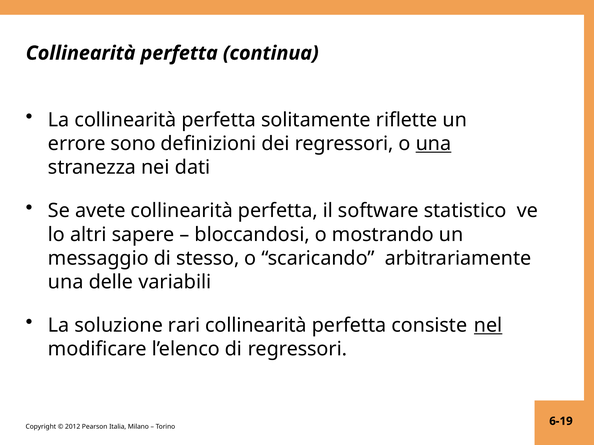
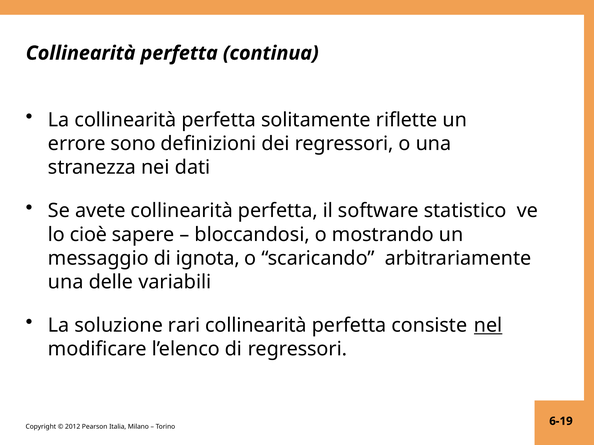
una at (434, 144) underline: present -> none
altri: altri -> cioè
stesso: stesso -> ignota
